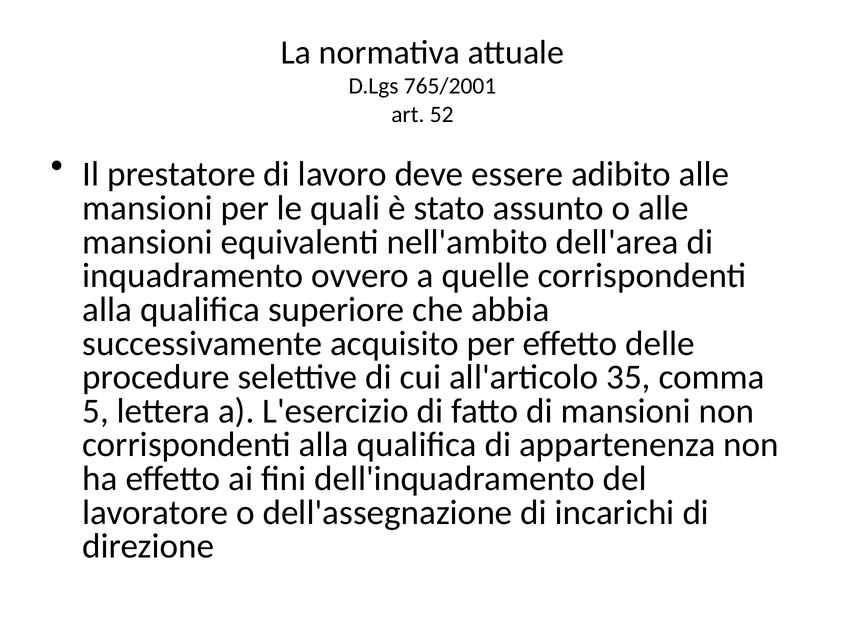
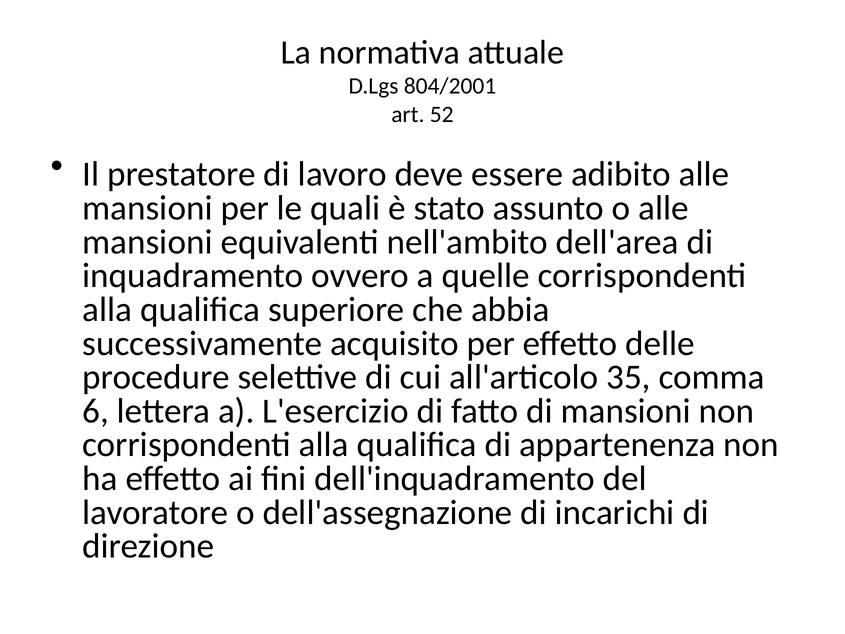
765/2001: 765/2001 -> 804/2001
5: 5 -> 6
